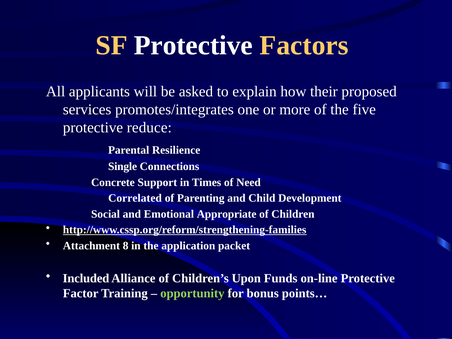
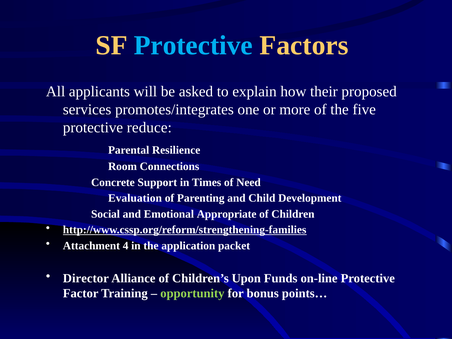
Protective at (193, 45) colour: white -> light blue
Single: Single -> Room
Correlated: Correlated -> Evaluation
8: 8 -> 4
Included: Included -> Director
